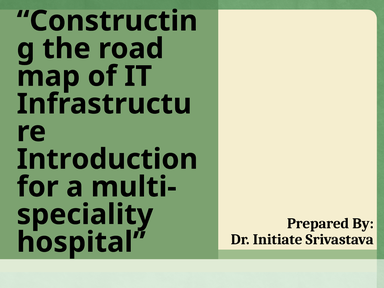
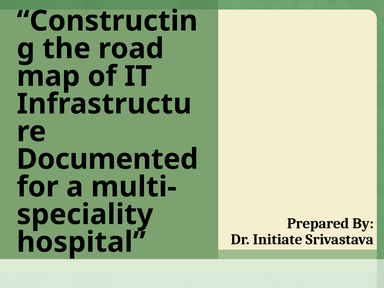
Introduction: Introduction -> Documented
